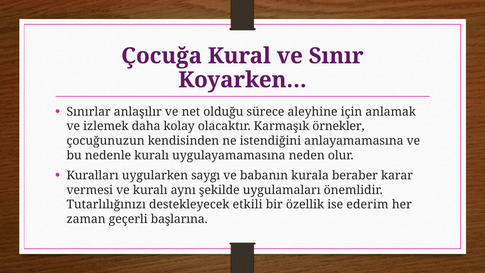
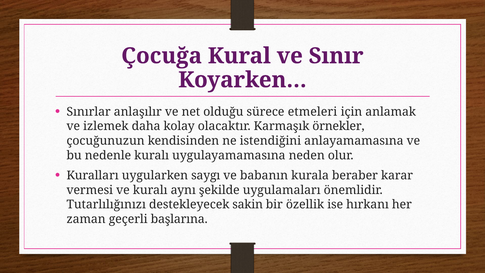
aleyhine: aleyhine -> etmeleri
etkili: etkili -> sakin
ederim: ederim -> hırkanı
